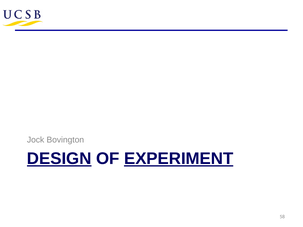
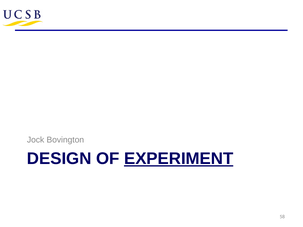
DESIGN underline: present -> none
